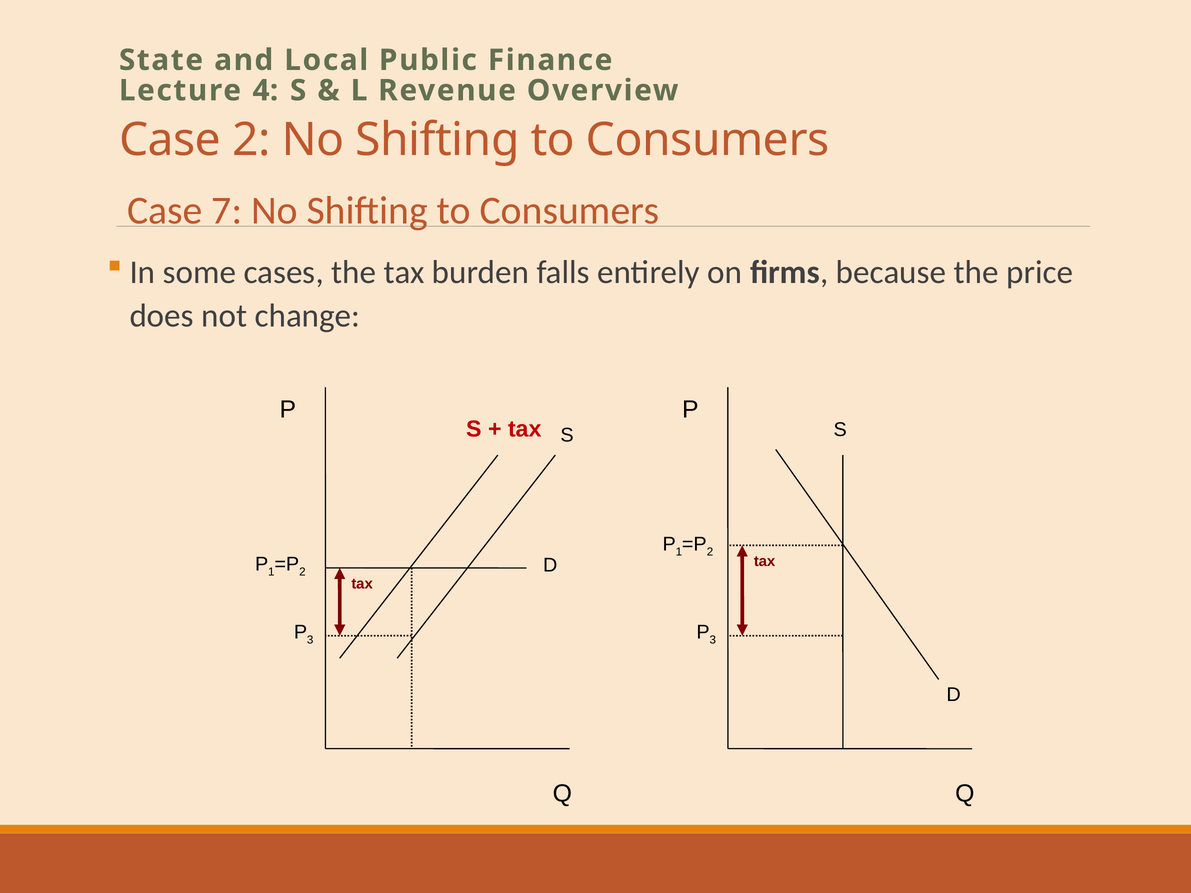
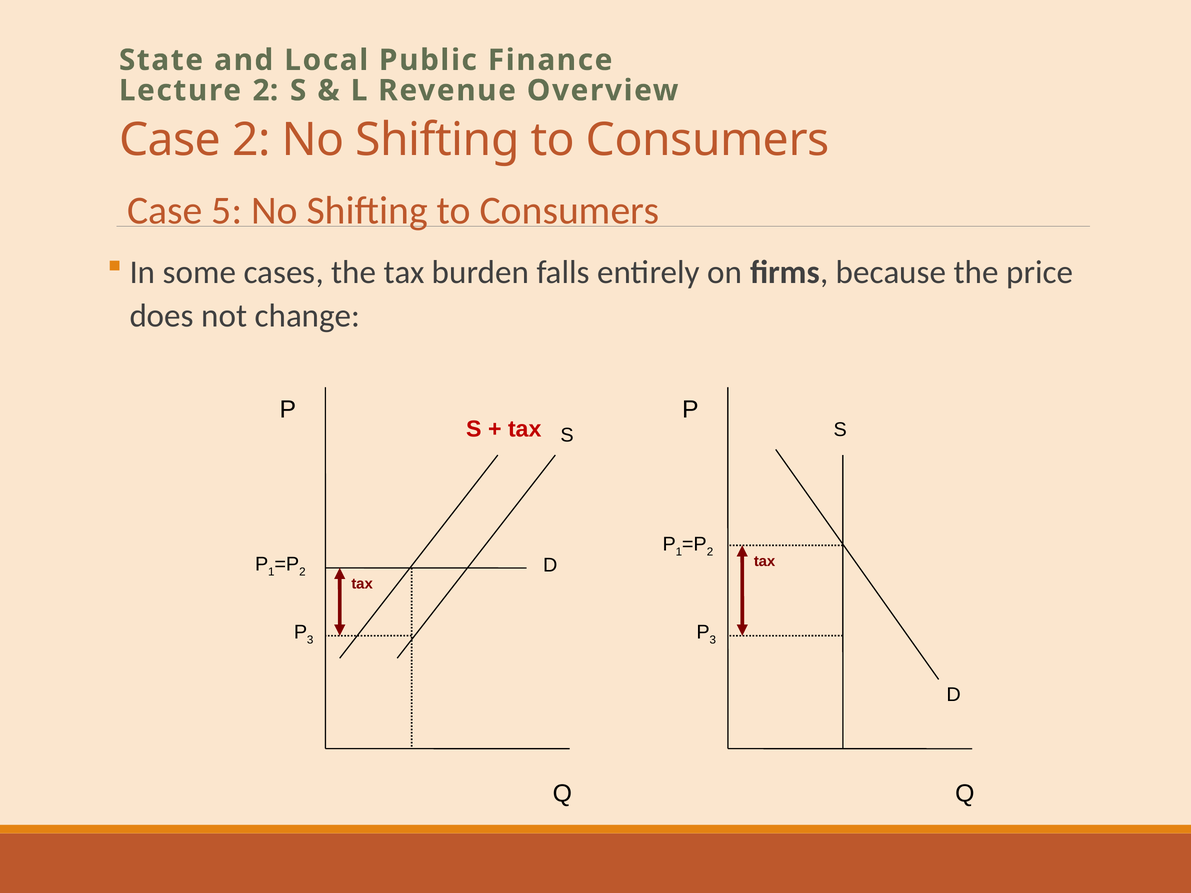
Lecture 4: 4 -> 2
7: 7 -> 5
